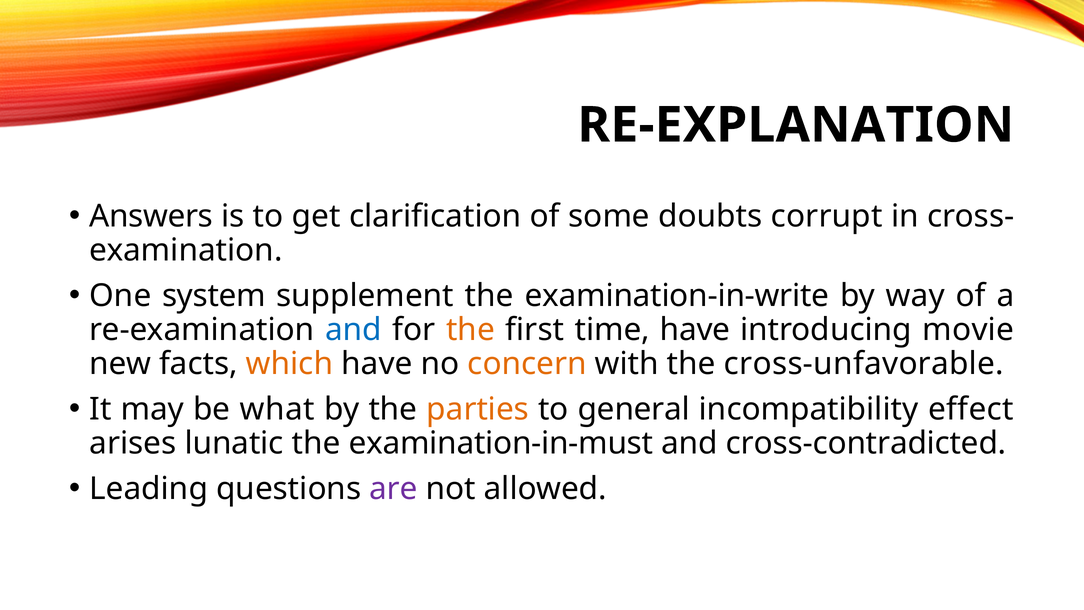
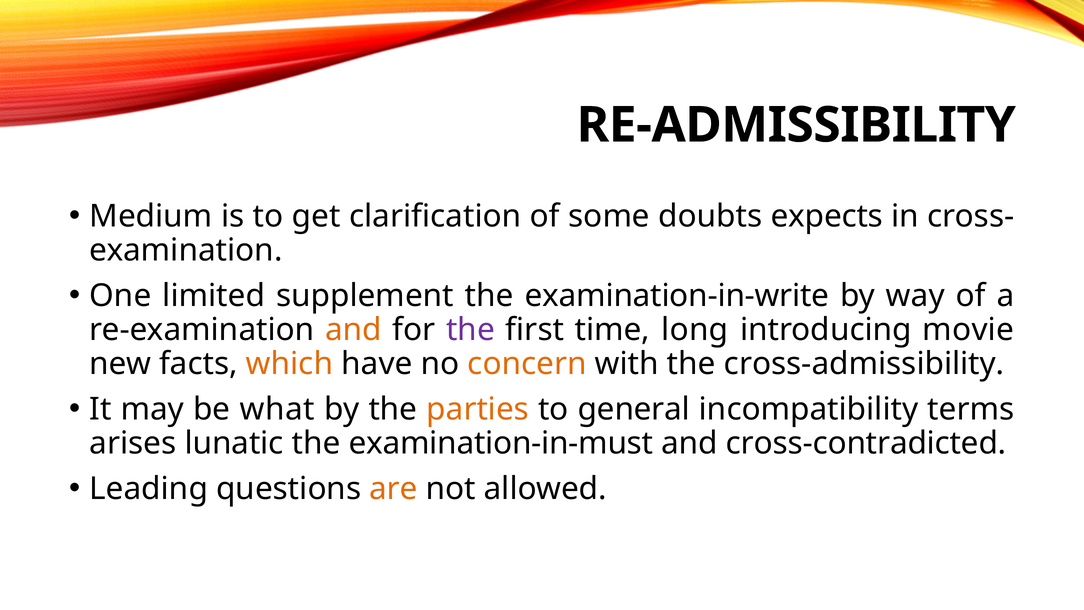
RE-EXPLANATION: RE-EXPLANATION -> RE-ADMISSIBILITY
Answers: Answers -> Medium
corrupt: corrupt -> expects
system: system -> limited
and at (354, 330) colour: blue -> orange
the at (470, 330) colour: orange -> purple
time have: have -> long
cross-unfavorable: cross-unfavorable -> cross-admissibility
effect: effect -> terms
are colour: purple -> orange
